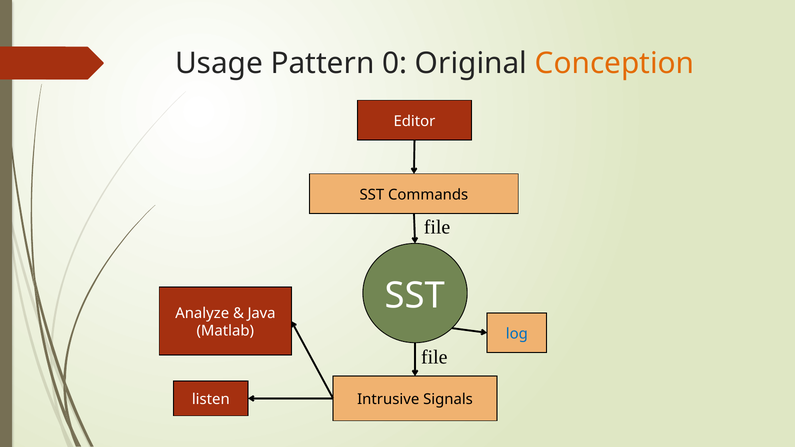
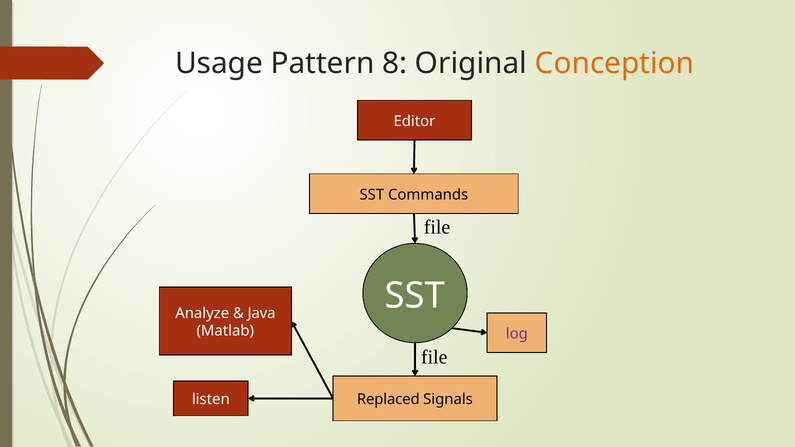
0: 0 -> 8
log colour: blue -> purple
Intrusive: Intrusive -> Replaced
